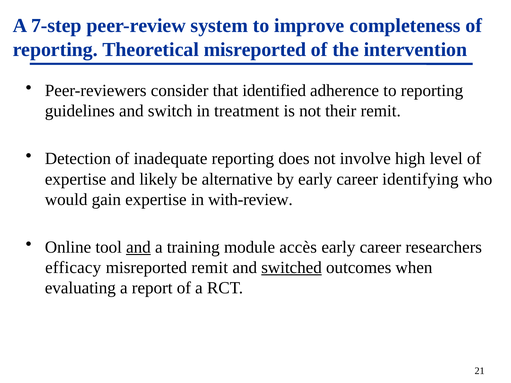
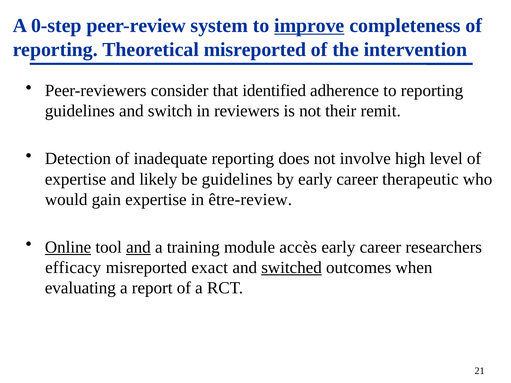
7-step: 7-step -> 0-step
improve underline: none -> present
treatment: treatment -> reviewers
be alternative: alternative -> guidelines
identifying: identifying -> therapeutic
with-review: with-review -> être-review
Online underline: none -> present
misreported remit: remit -> exact
